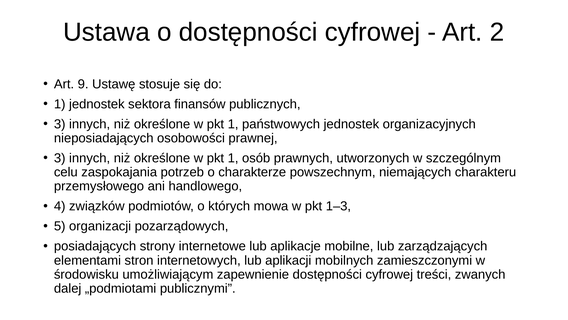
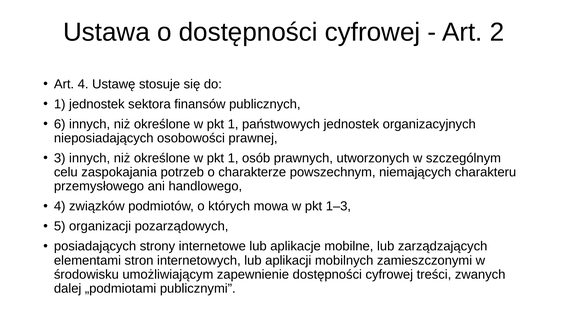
Art 9: 9 -> 4
3 at (60, 124): 3 -> 6
